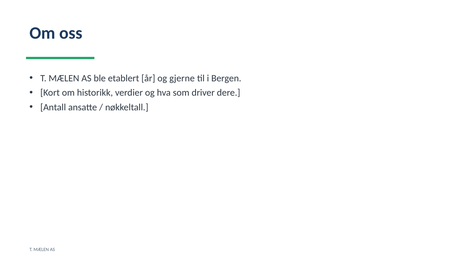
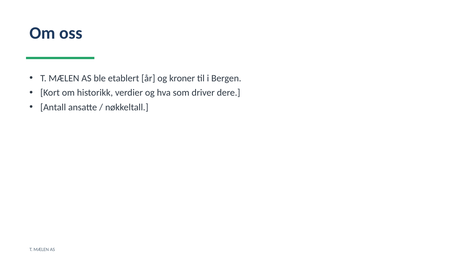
gjerne: gjerne -> kroner
